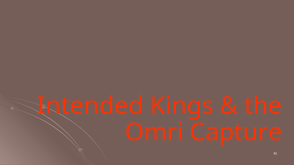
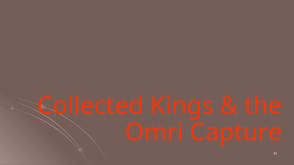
Intended: Intended -> Collected
